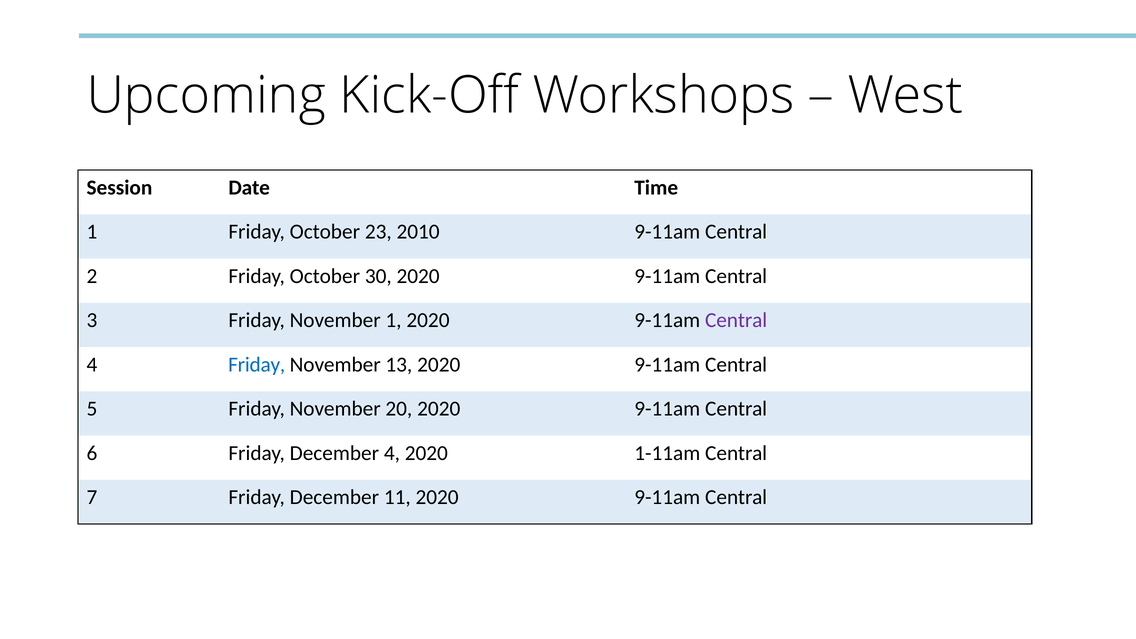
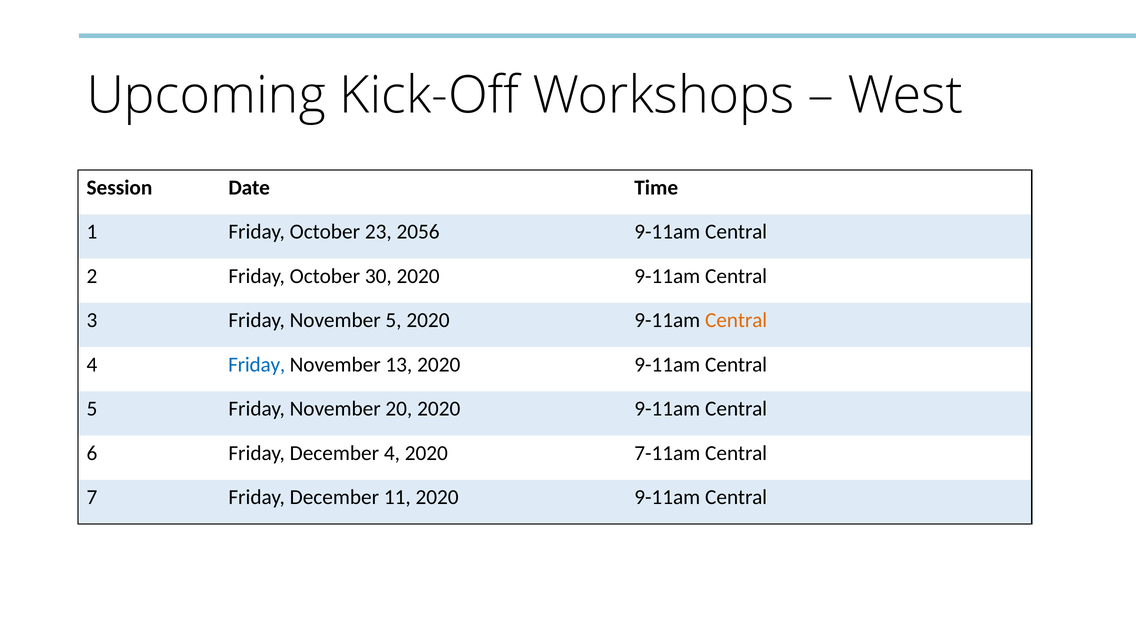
2010: 2010 -> 2056
November 1: 1 -> 5
Central at (736, 320) colour: purple -> orange
1-11am: 1-11am -> 7-11am
